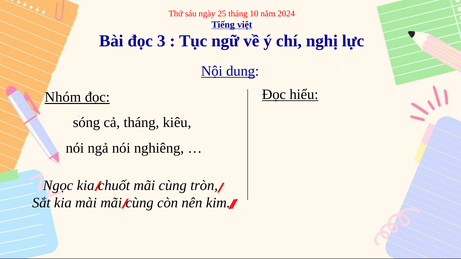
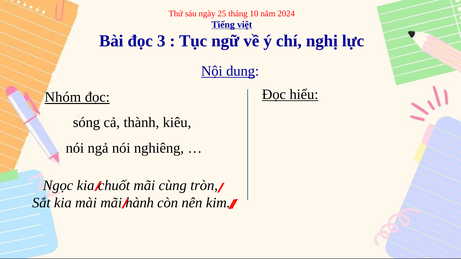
cả tháng: tháng -> thành
mài mãi cùng: cùng -> hành
